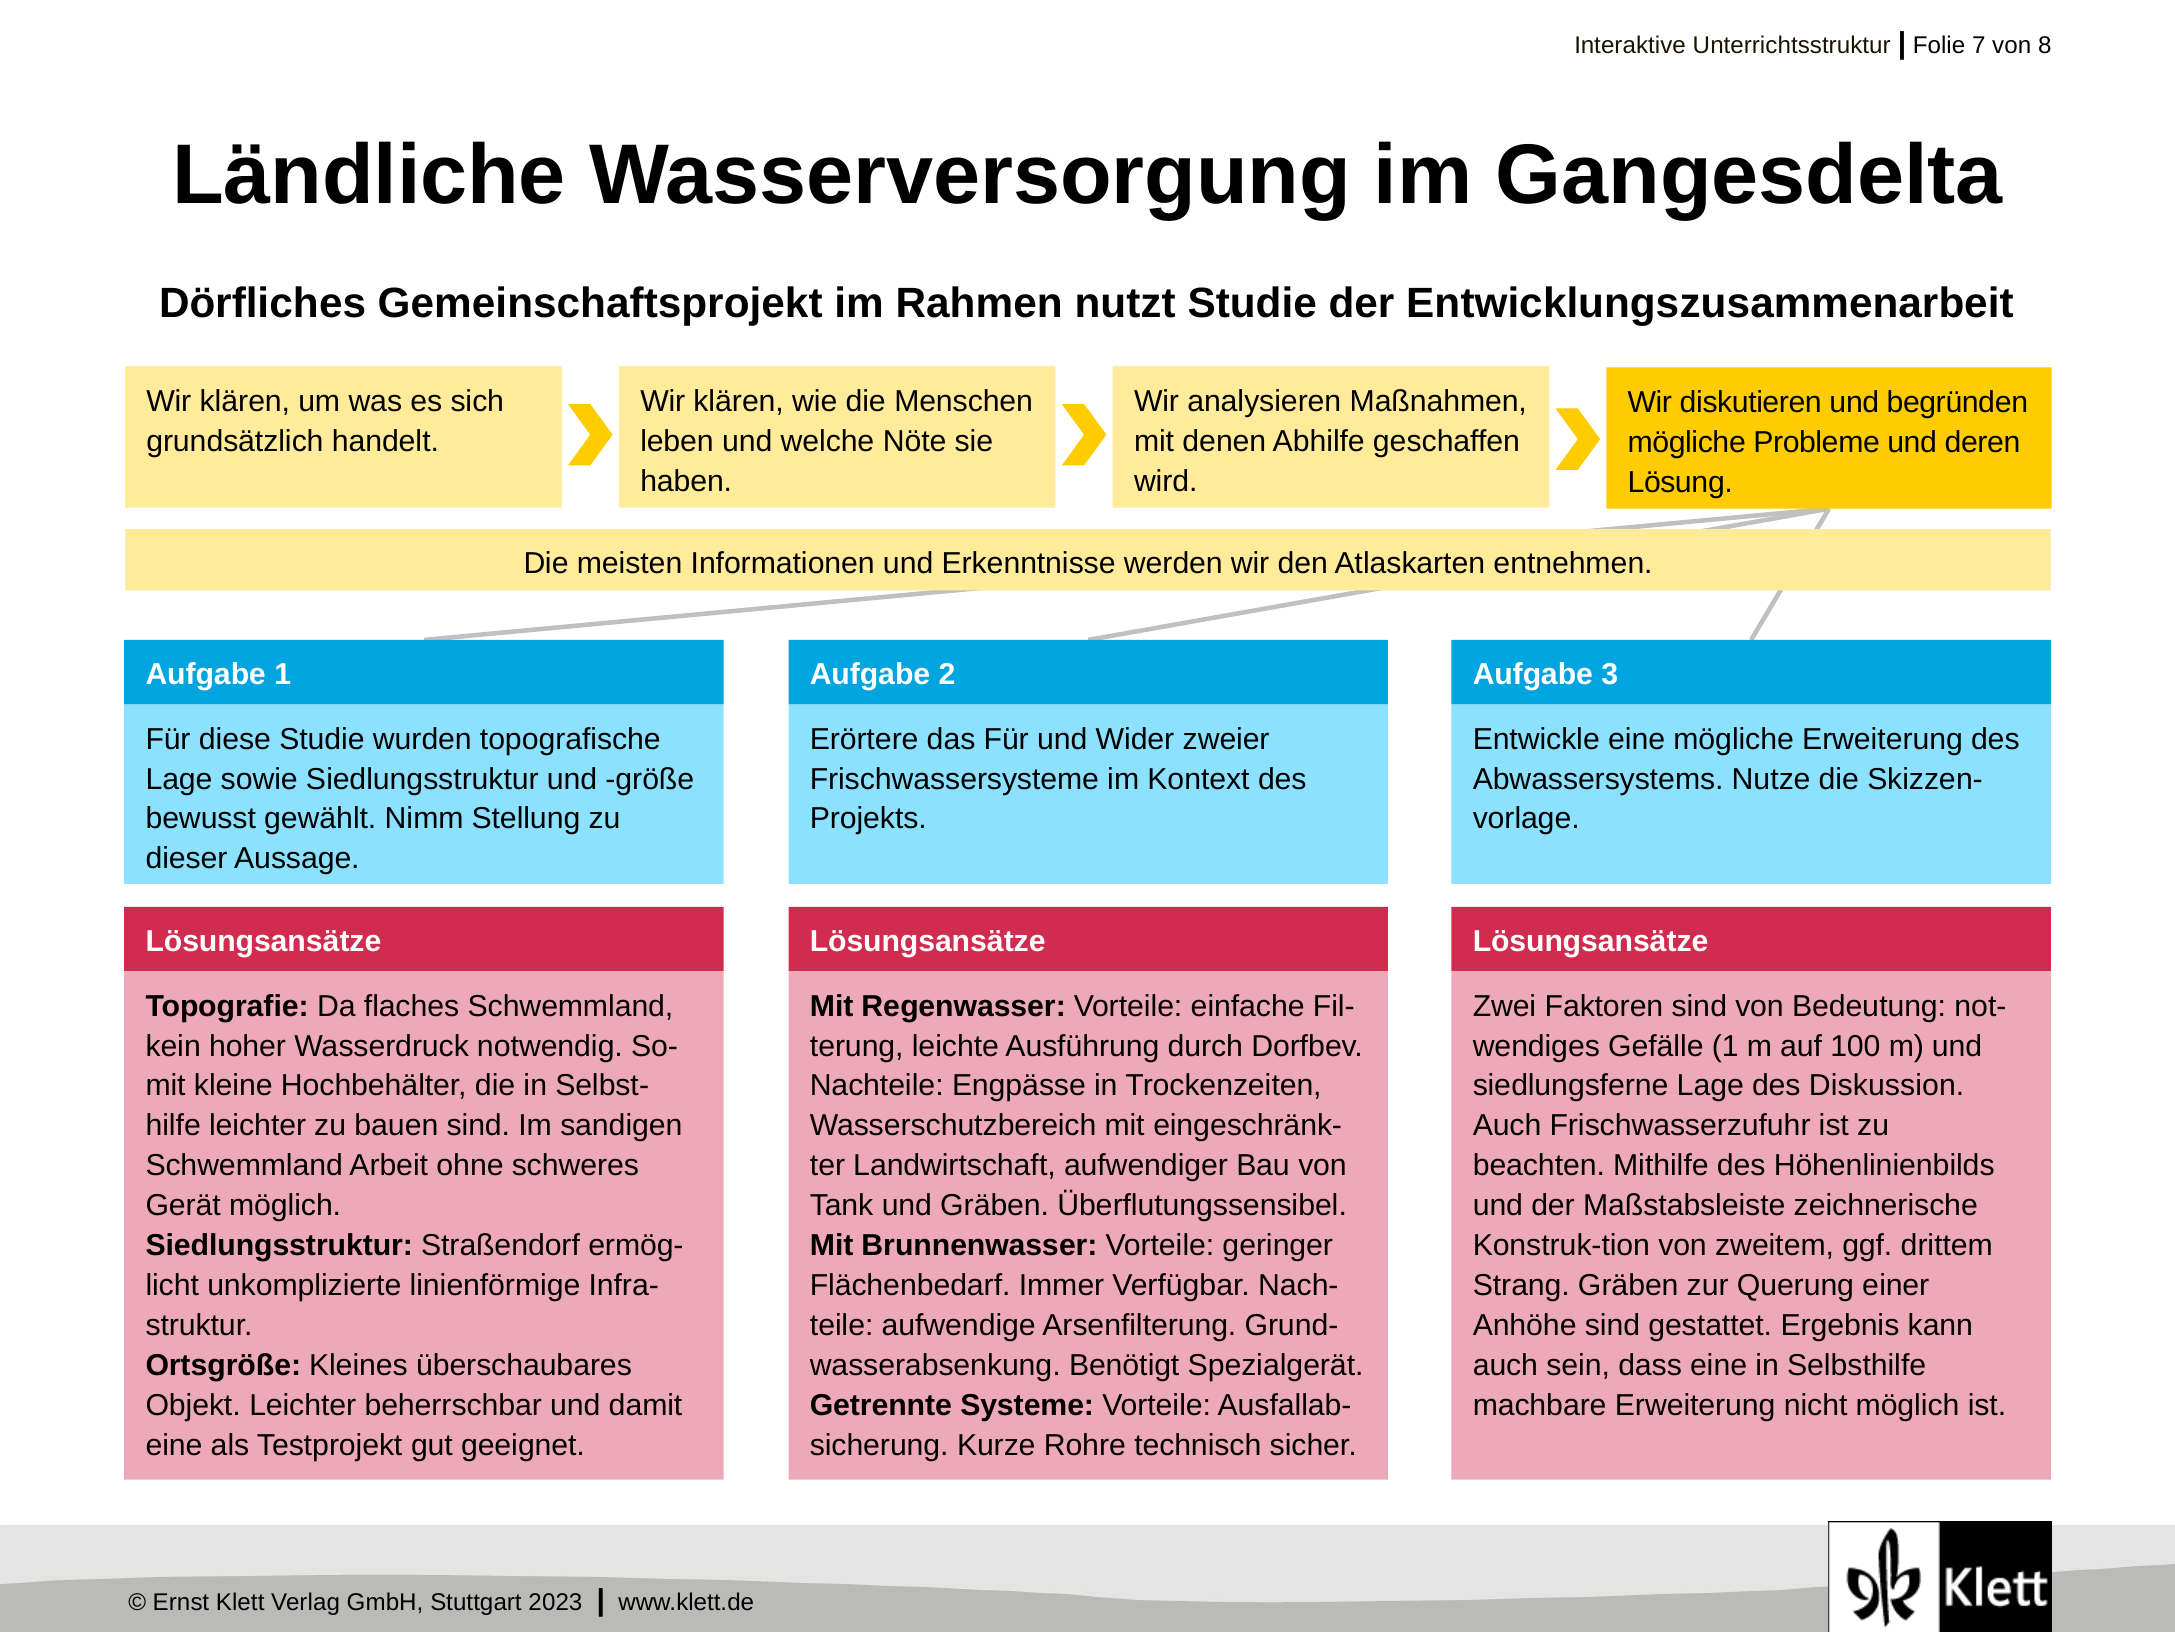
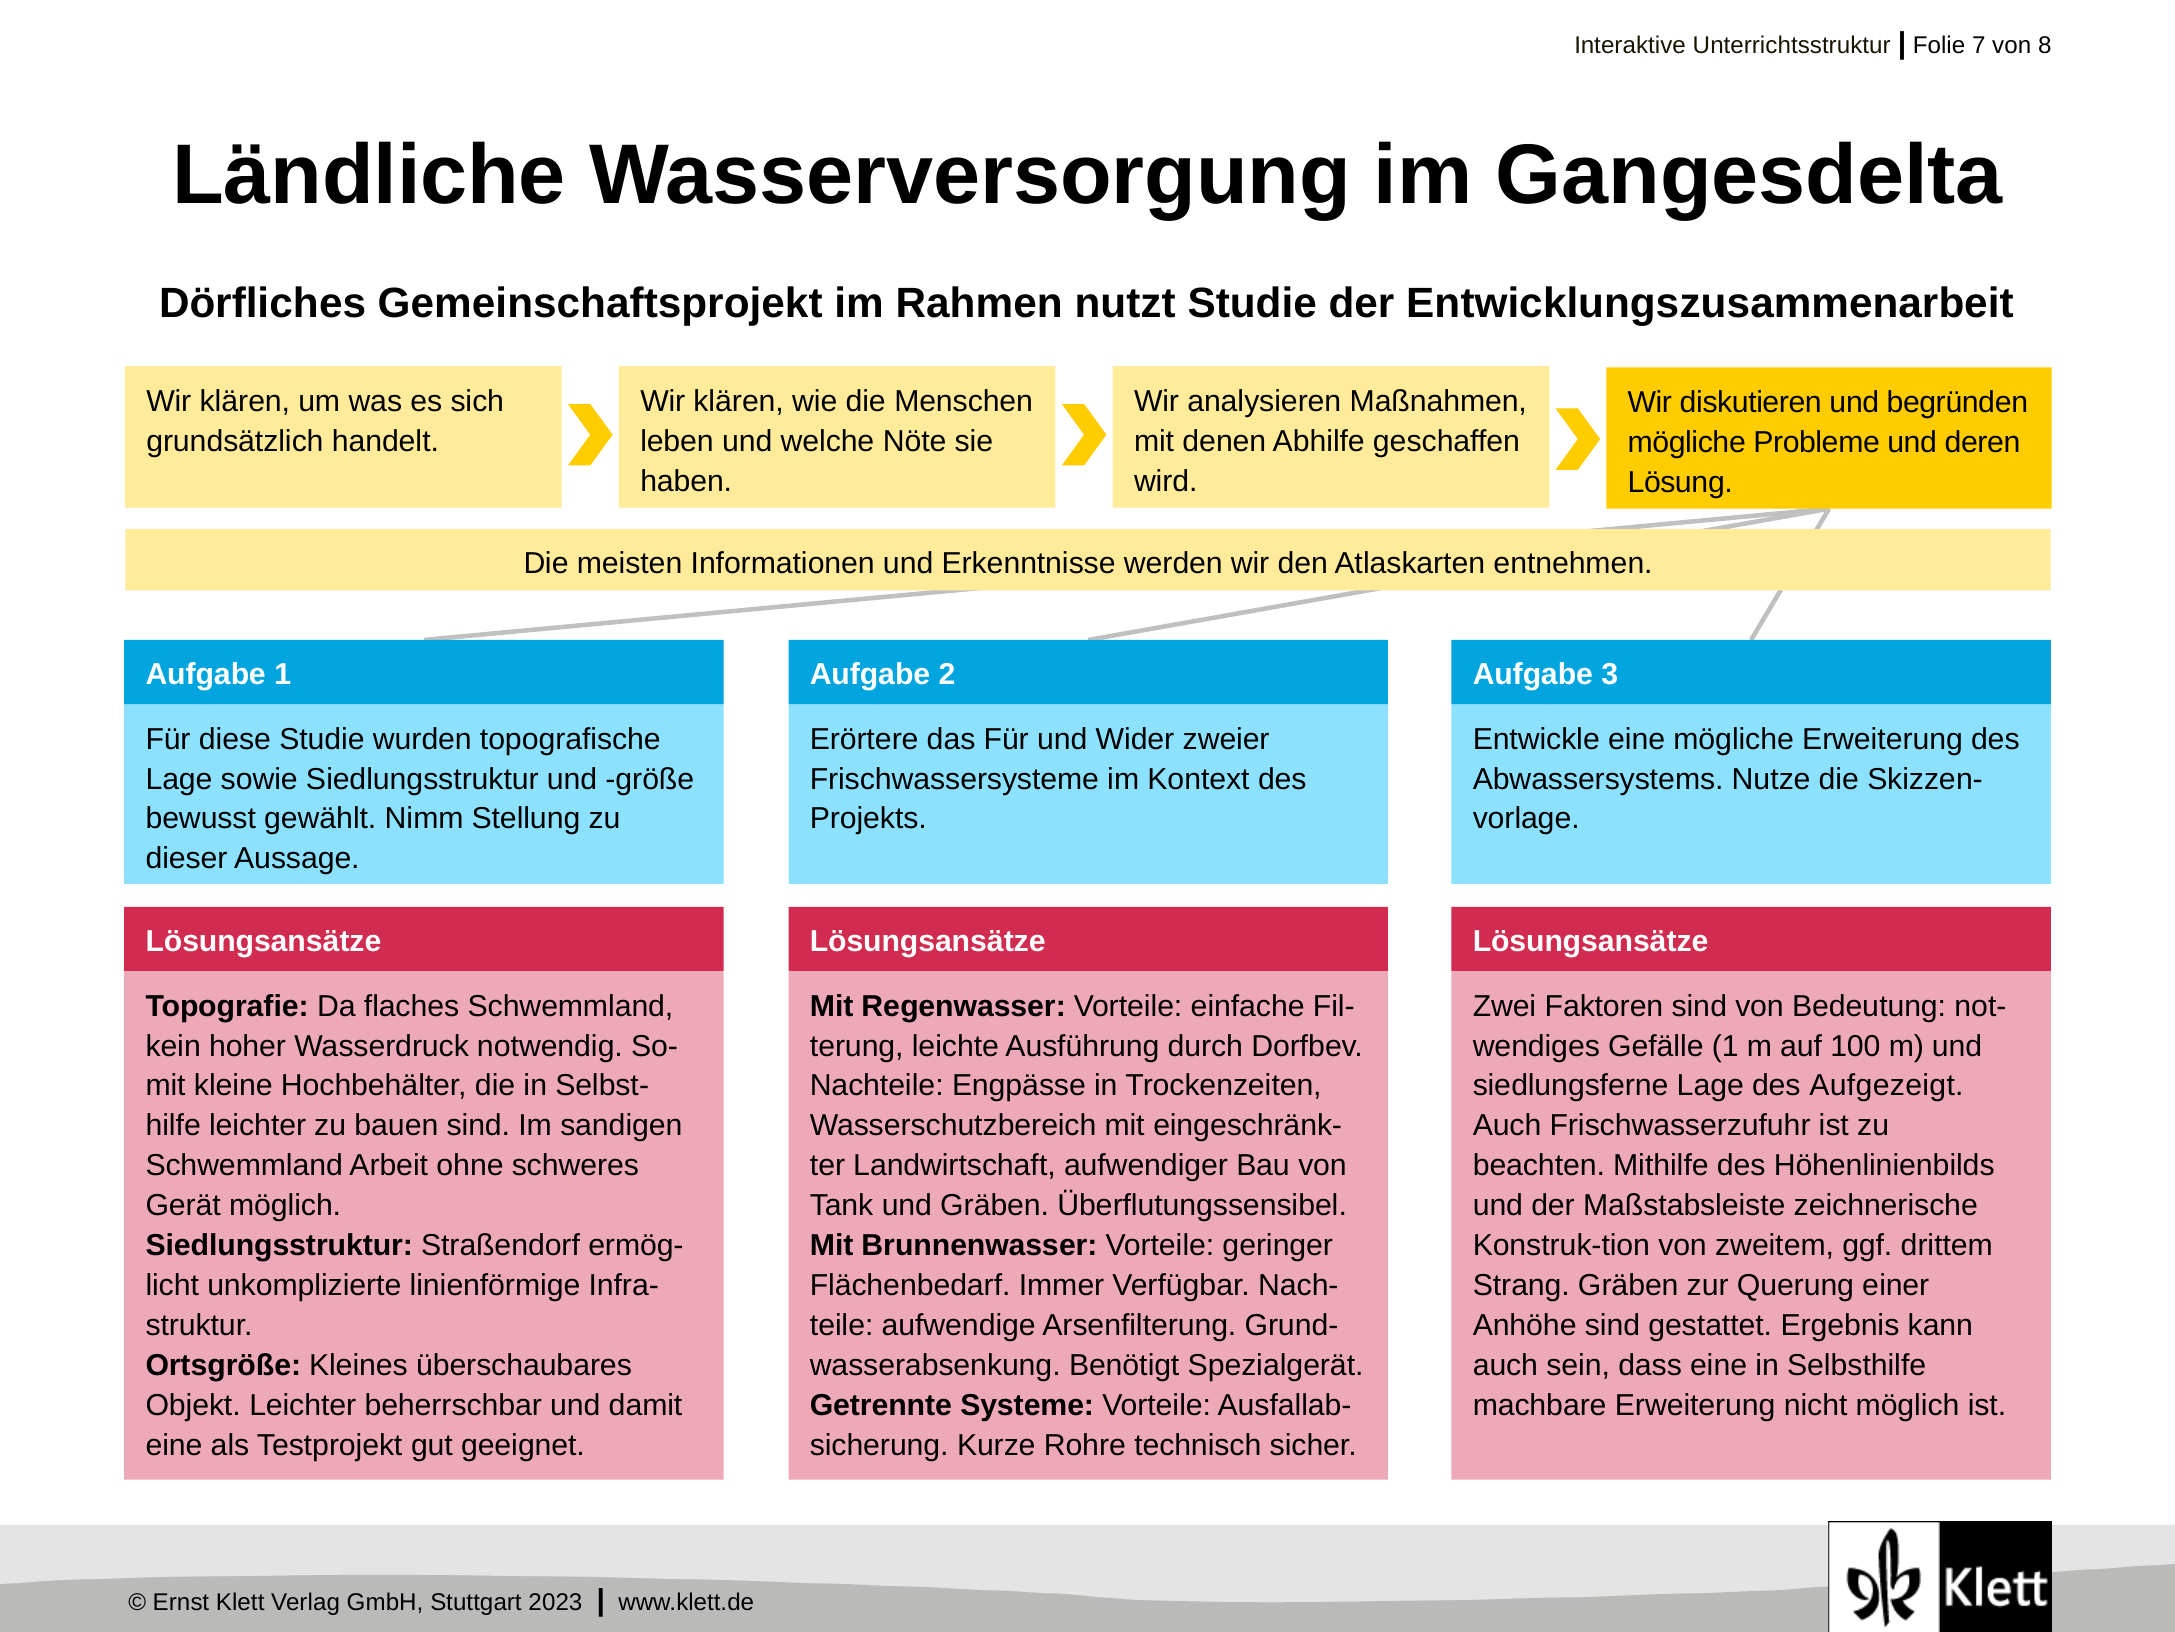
Diskussion: Diskussion -> Aufgezeigt
